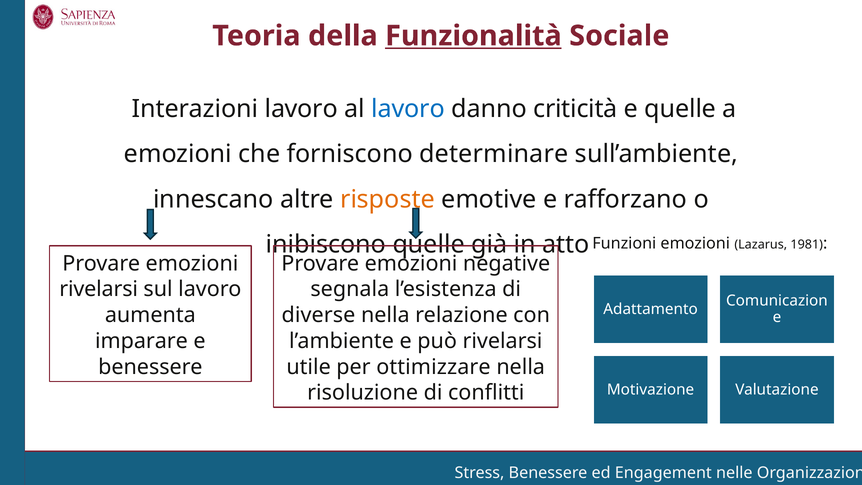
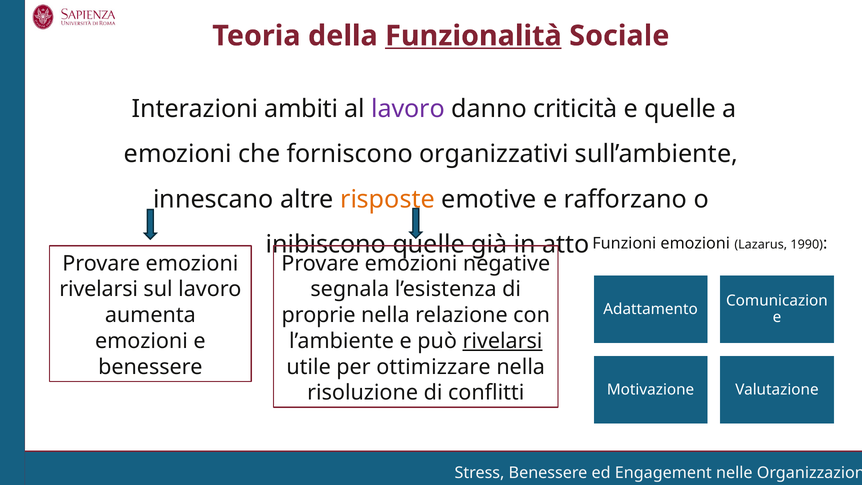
Interazioni lavoro: lavoro -> ambiti
lavoro at (408, 109) colour: blue -> purple
determinare: determinare -> organizzativi
1981: 1981 -> 1990
diverse: diverse -> proprie
imparare at (141, 341): imparare -> emozioni
rivelarsi at (502, 341) underline: none -> present
